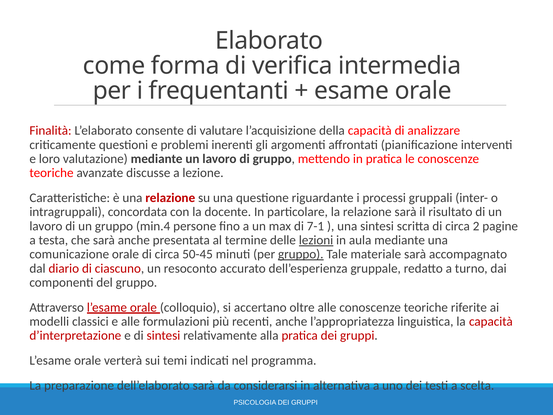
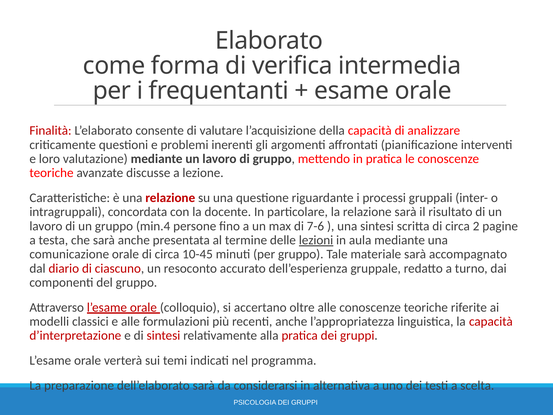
7-1: 7-1 -> 7-6
50-45: 50-45 -> 10-45
gruppo at (301, 254) underline: present -> none
